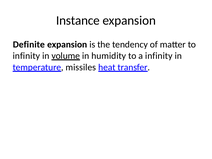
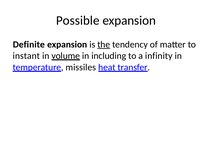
Instance: Instance -> Possible
the underline: none -> present
infinity at (26, 56): infinity -> instant
humidity: humidity -> including
